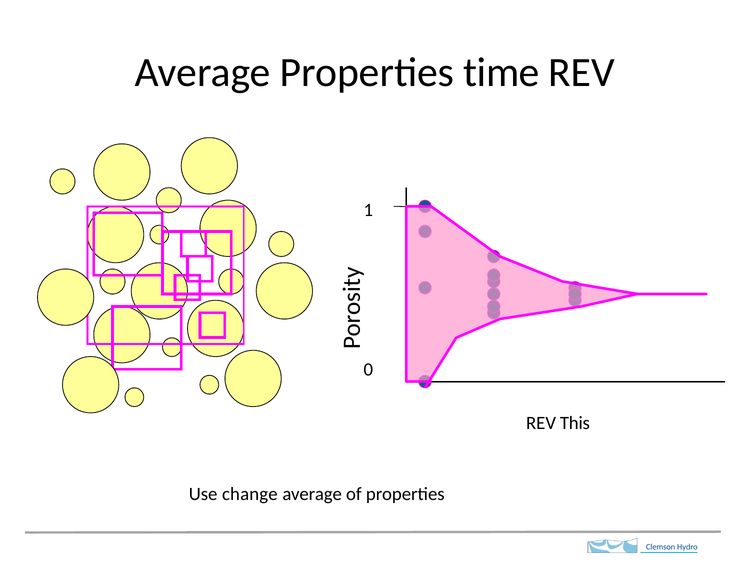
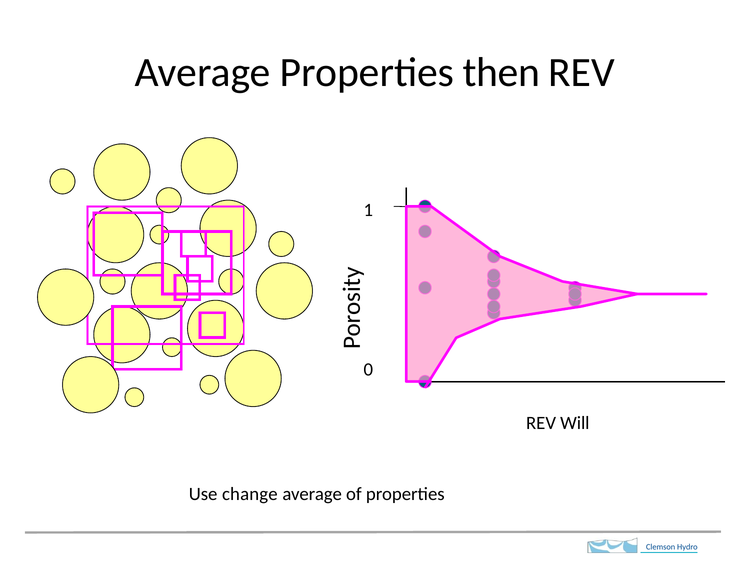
time: time -> then
This: This -> Will
